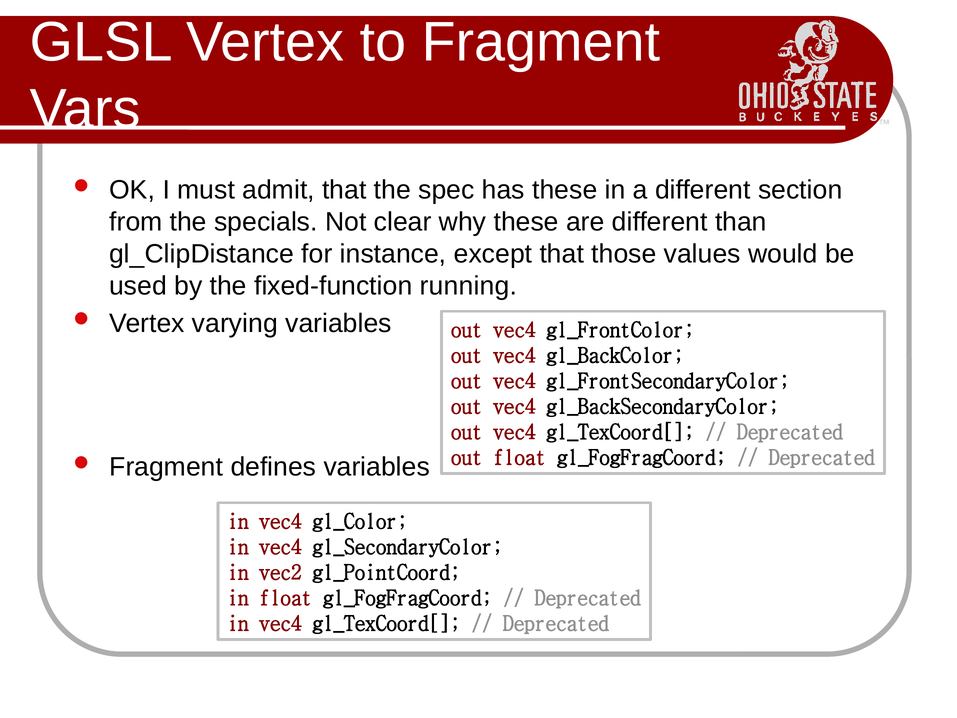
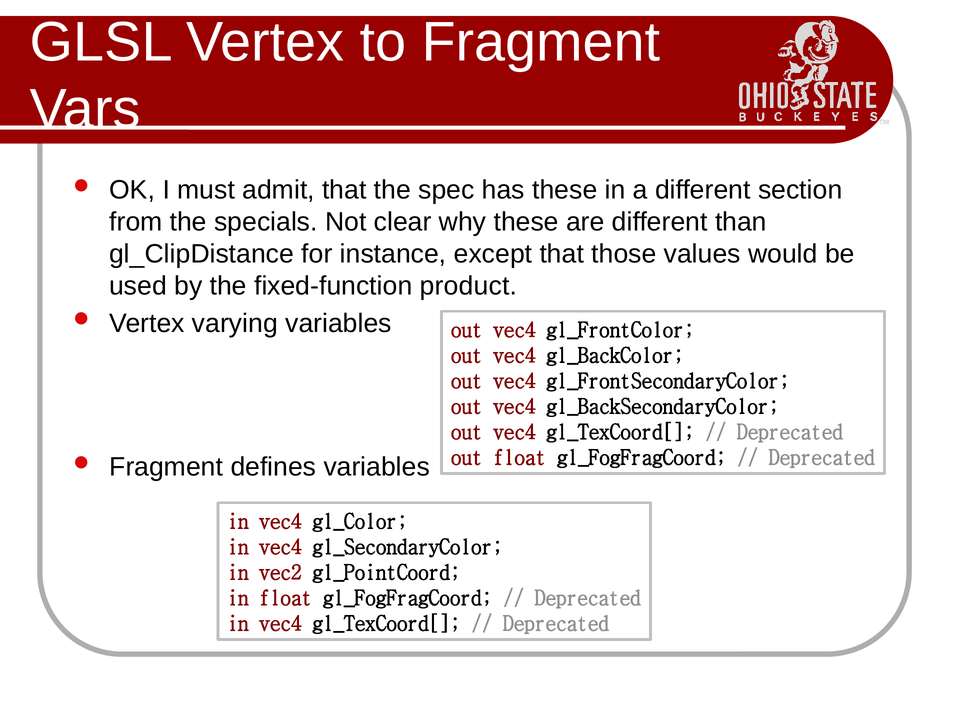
running: running -> product
